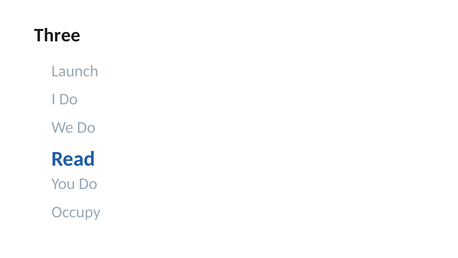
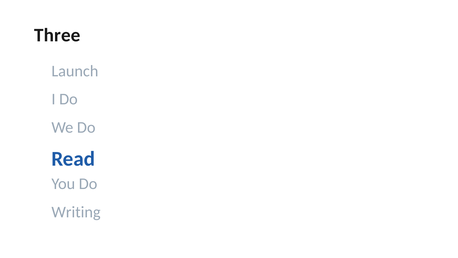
Occupy: Occupy -> Writing
